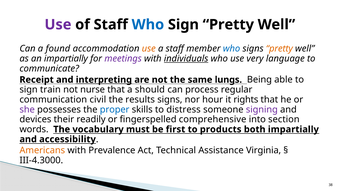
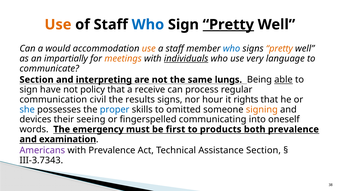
Use at (58, 25) colour: purple -> orange
Pretty at (228, 25) underline: none -> present
found: found -> would
meetings colour: purple -> orange
Receipt at (37, 80): Receipt -> Section
able underline: none -> present
train: train -> have
nurse: nurse -> policy
should: should -> receive
she colour: purple -> blue
distress: distress -> omitted
signing colour: purple -> orange
readily: readily -> seeing
comprehensive: comprehensive -> communicating
section: section -> oneself
vocabulary: vocabulary -> emergency
both impartially: impartially -> prevalence
accessibility: accessibility -> examination
Americans colour: orange -> purple
Assistance Virginia: Virginia -> Section
III‑4.3000: III‑4.3000 -> III‑3.7343
